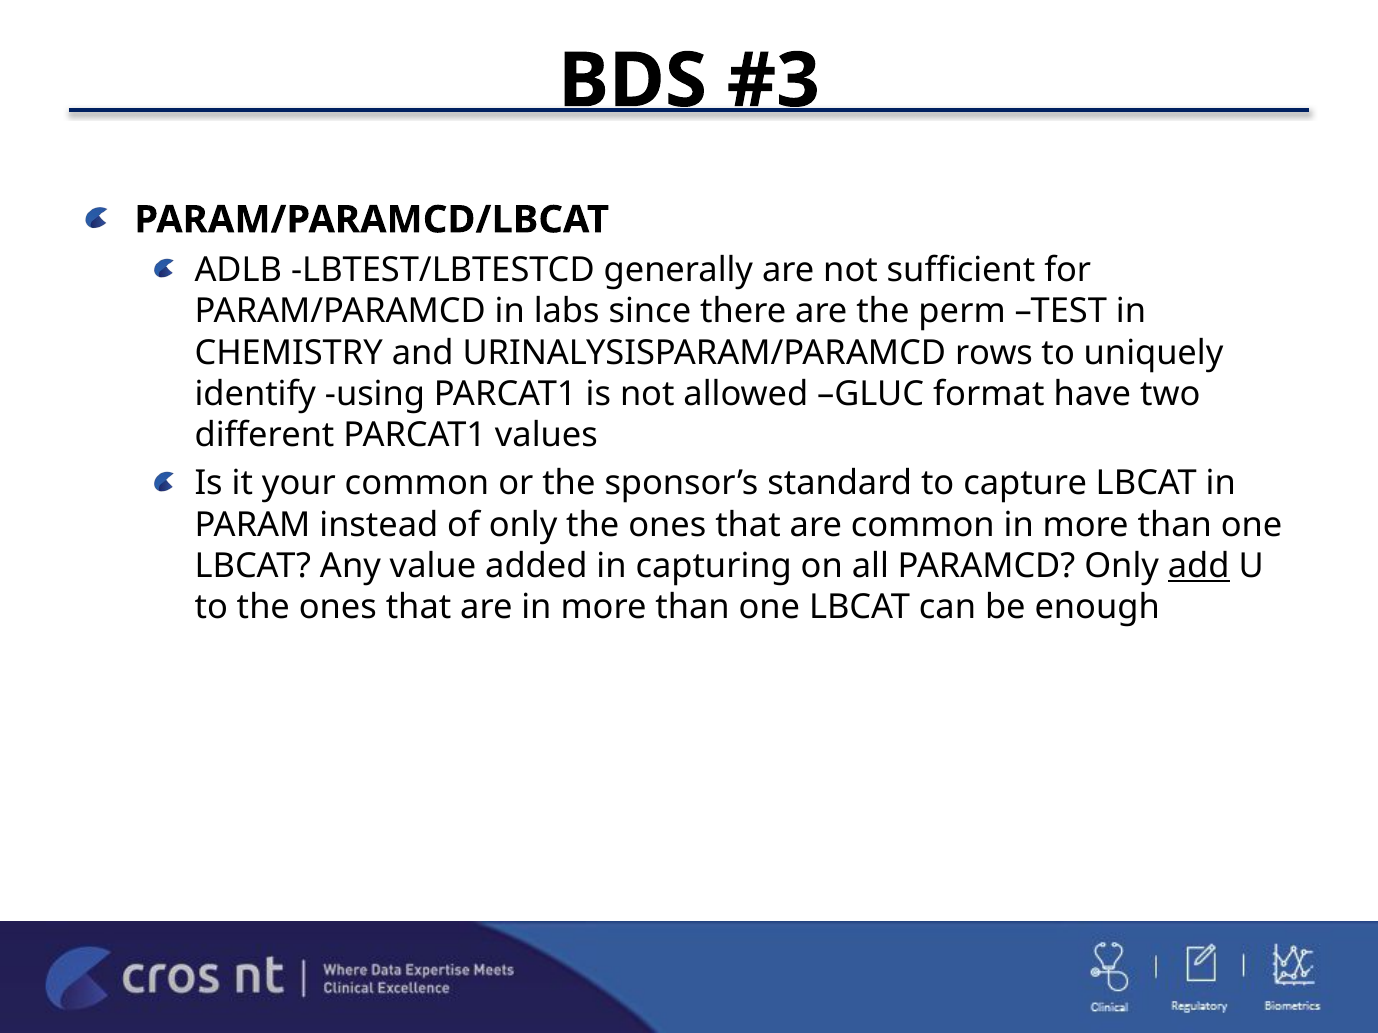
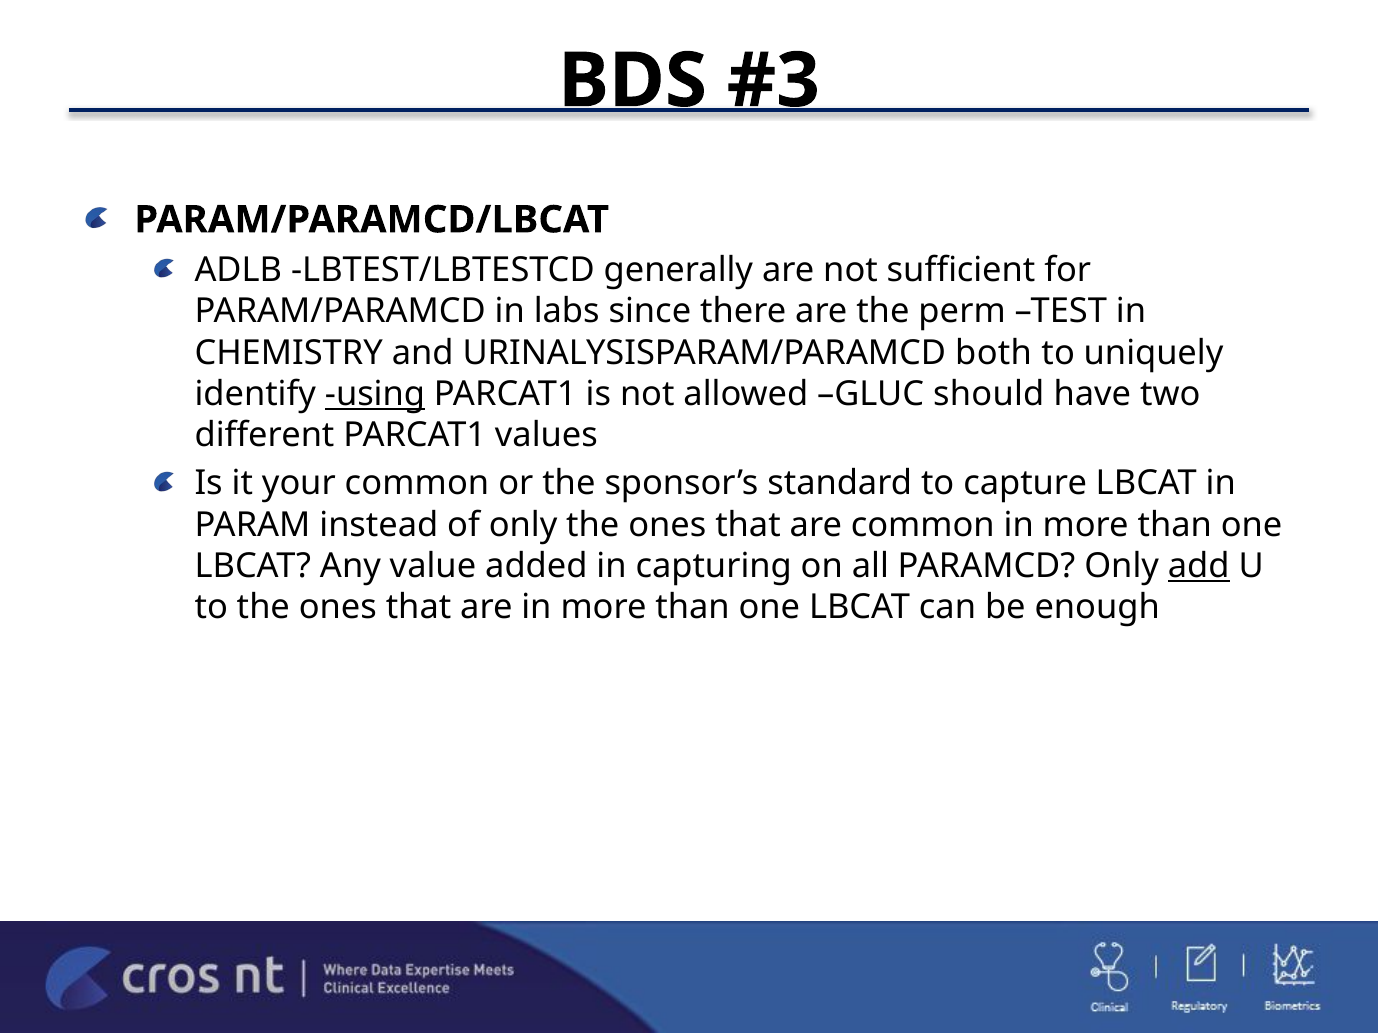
rows: rows -> both
using underline: none -> present
format: format -> should
